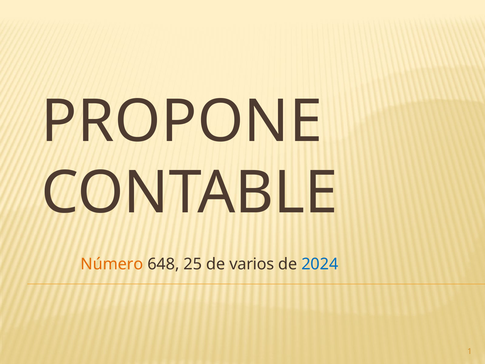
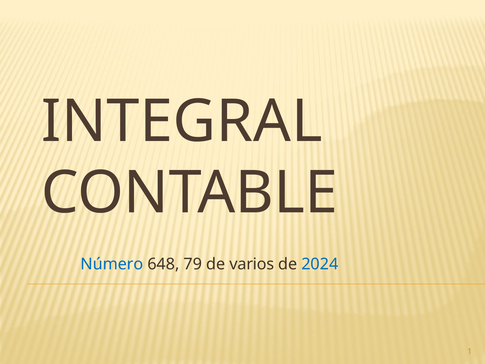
PROPONE: PROPONE -> INTEGRAL
Número colour: orange -> blue
25: 25 -> 79
